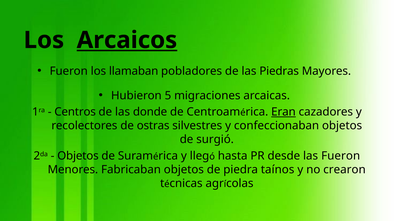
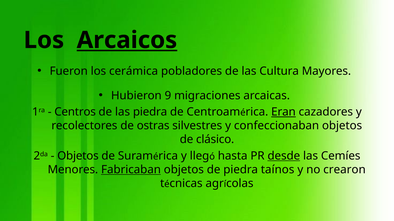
llamaban: llamaban -> cerámica
Piedras: Piedras -> Cultura
5: 5 -> 9
las donde: donde -> piedra
surgió: surgió -> clásico
desde underline: none -> present
las Fueron: Fueron -> Cemíes
Fabricaban underline: none -> present
